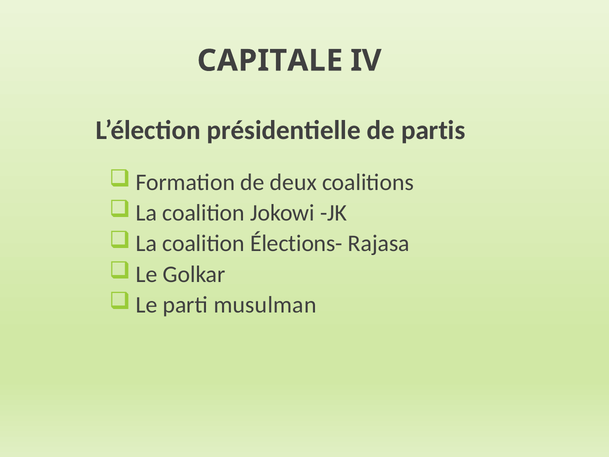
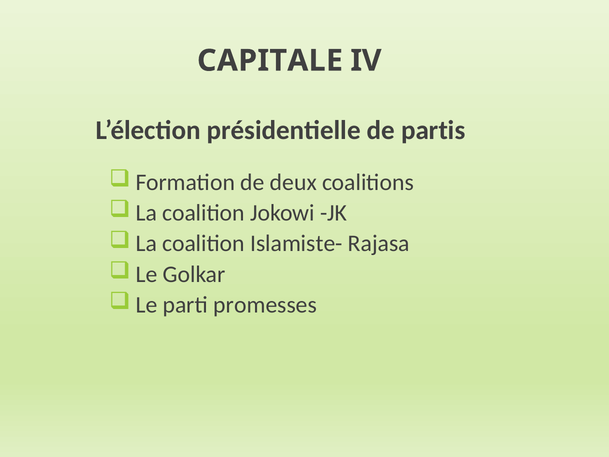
Élections-: Élections- -> Islamiste-
musulman: musulman -> promesses
